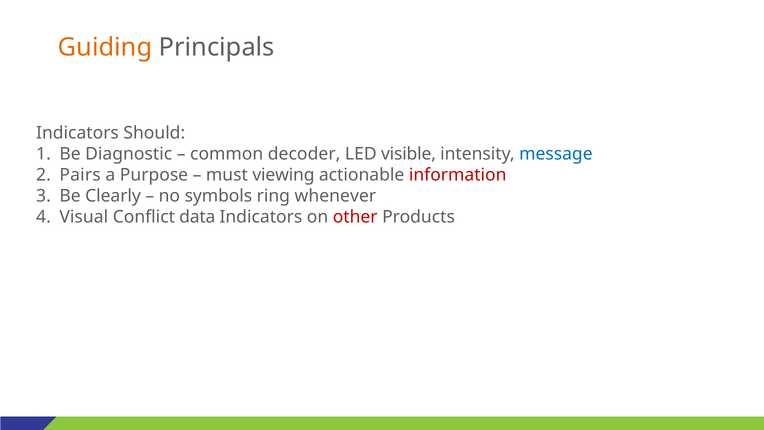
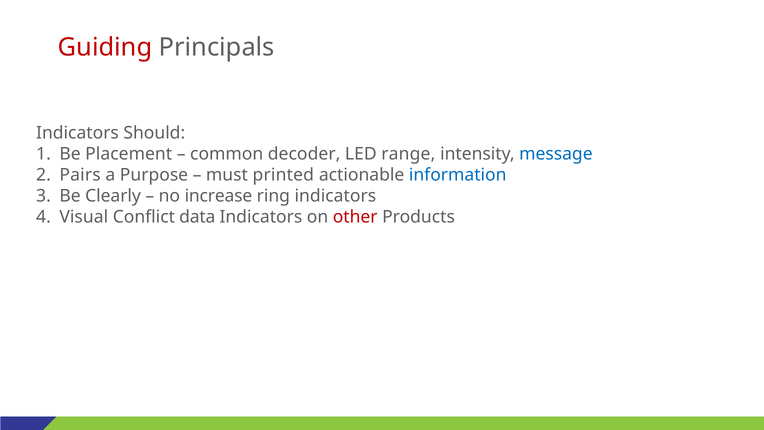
Guiding colour: orange -> red
Diagnostic: Diagnostic -> Placement
visible: visible -> range
viewing: viewing -> printed
information colour: red -> blue
symbols: symbols -> increase
ring whenever: whenever -> indicators
